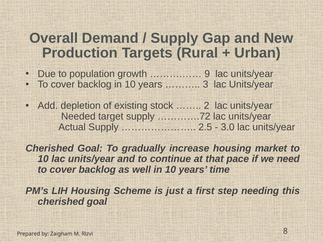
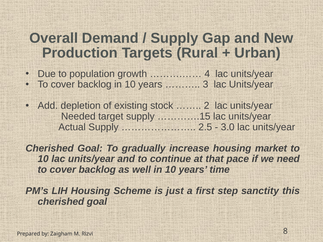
9: 9 -> 4
………….72: ………….72 -> ………….15
needing: needing -> sanctity
